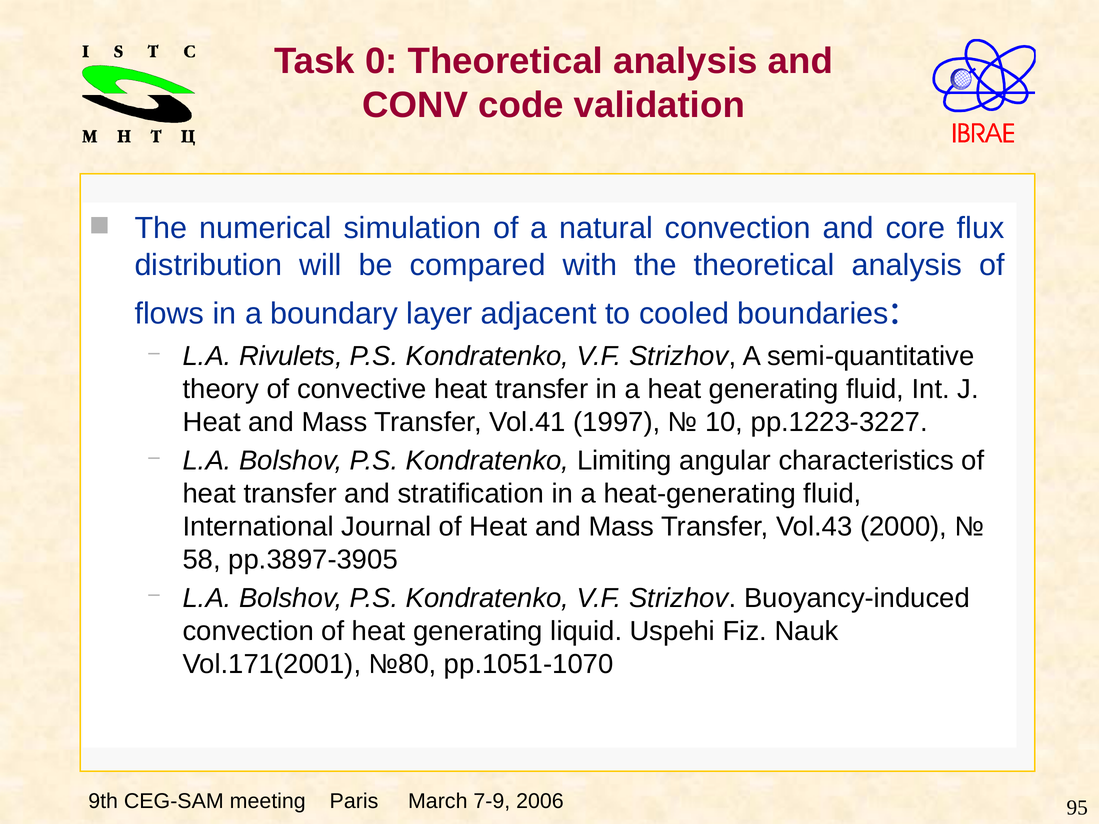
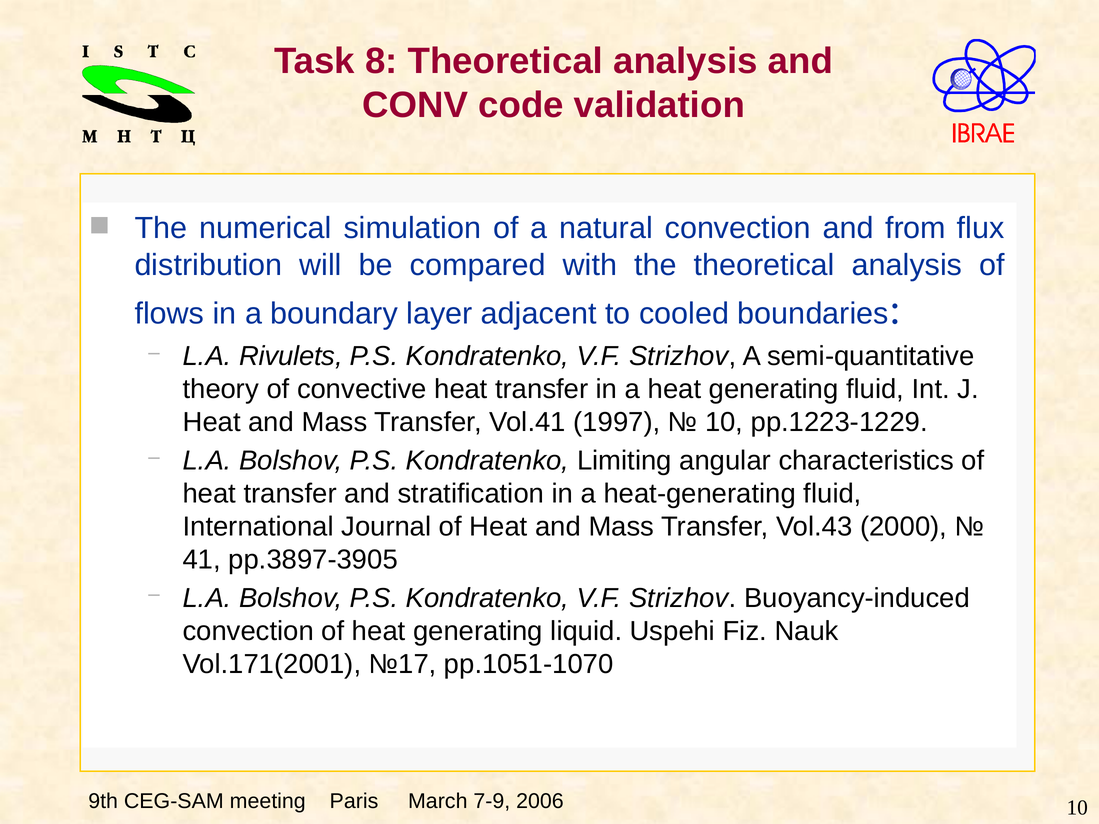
0: 0 -> 8
core: core -> from
pp.1223-3227: pp.1223-3227 -> pp.1223-1229
58: 58 -> 41
№80: №80 -> №17
95 at (1077, 808): 95 -> 10
